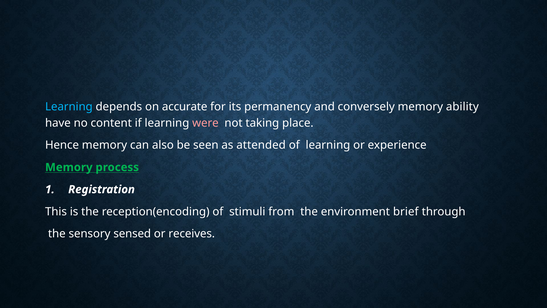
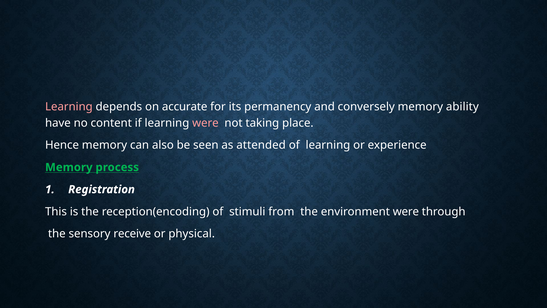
Learning at (69, 106) colour: light blue -> pink
environment brief: brief -> were
sensed: sensed -> receive
receives: receives -> physical
